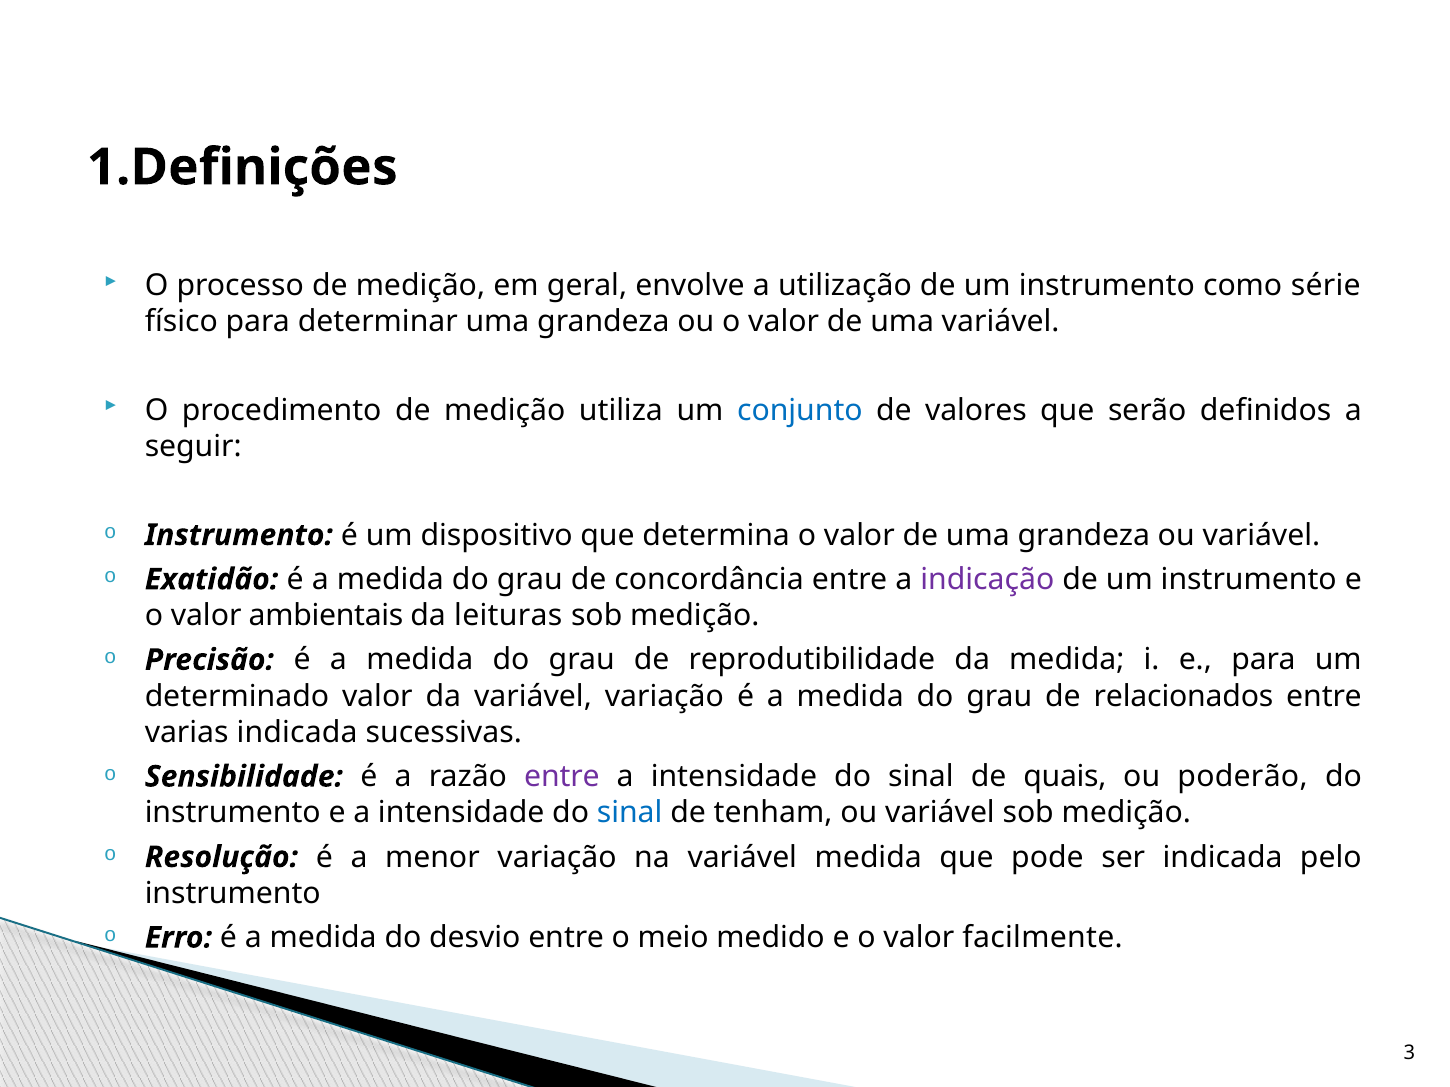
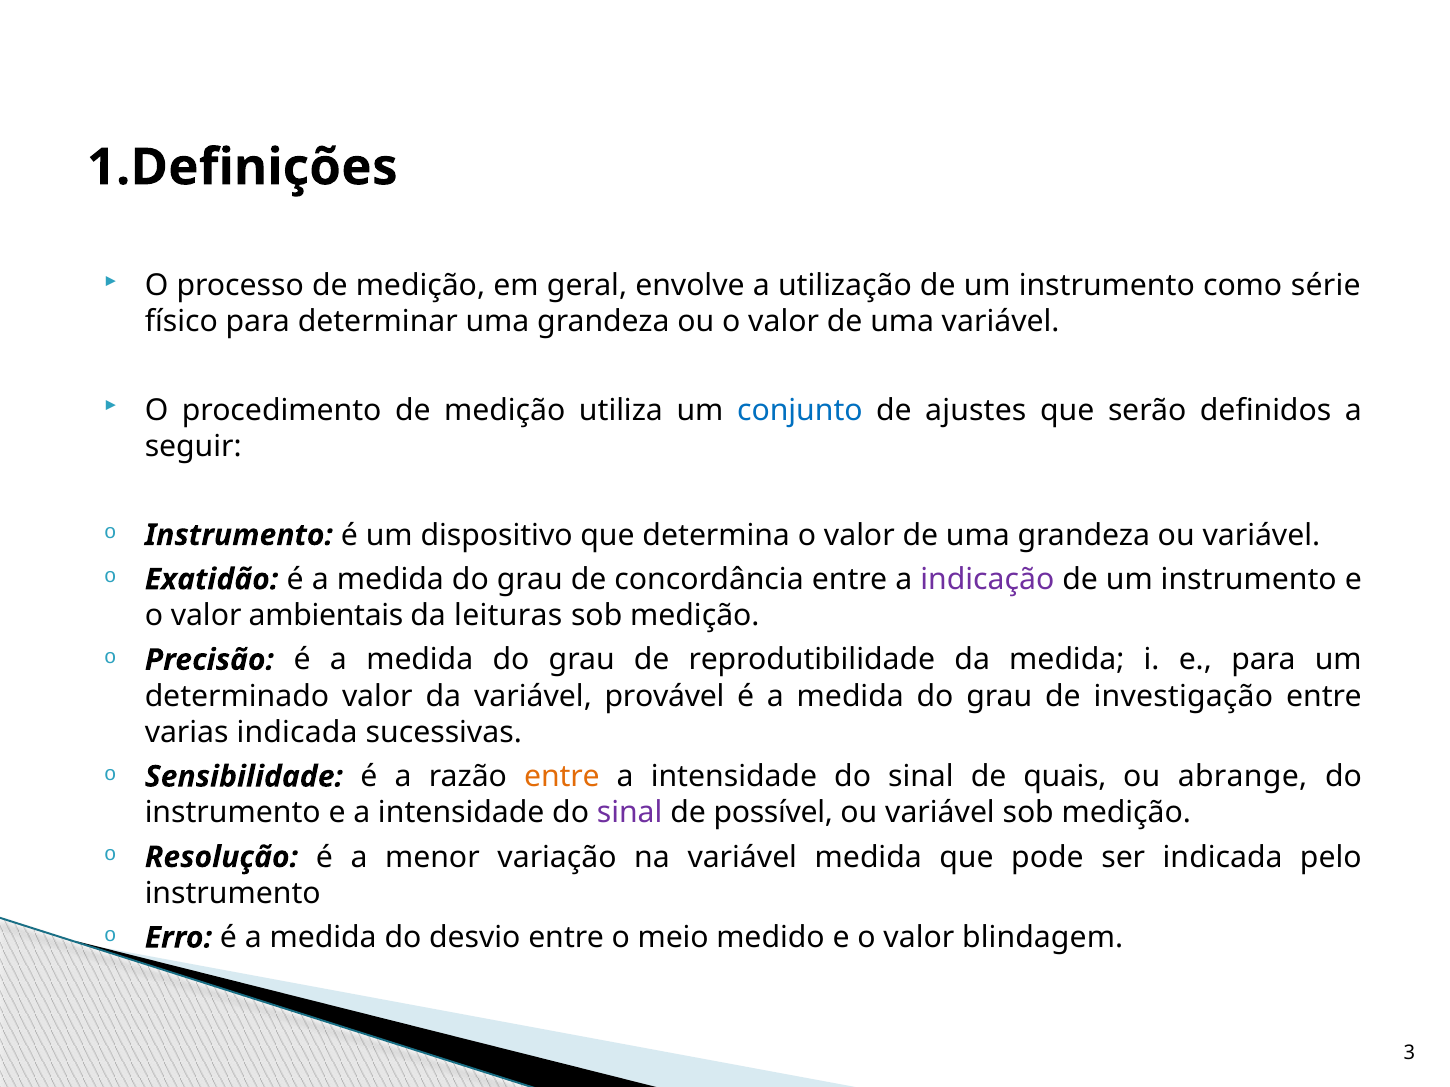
valores: valores -> ajustes
variável variação: variação -> provável
relacionados: relacionados -> investigação
entre at (562, 777) colour: purple -> orange
poderão: poderão -> abrange
sinal at (630, 813) colour: blue -> purple
tenham: tenham -> possível
facilmente: facilmente -> blindagem
